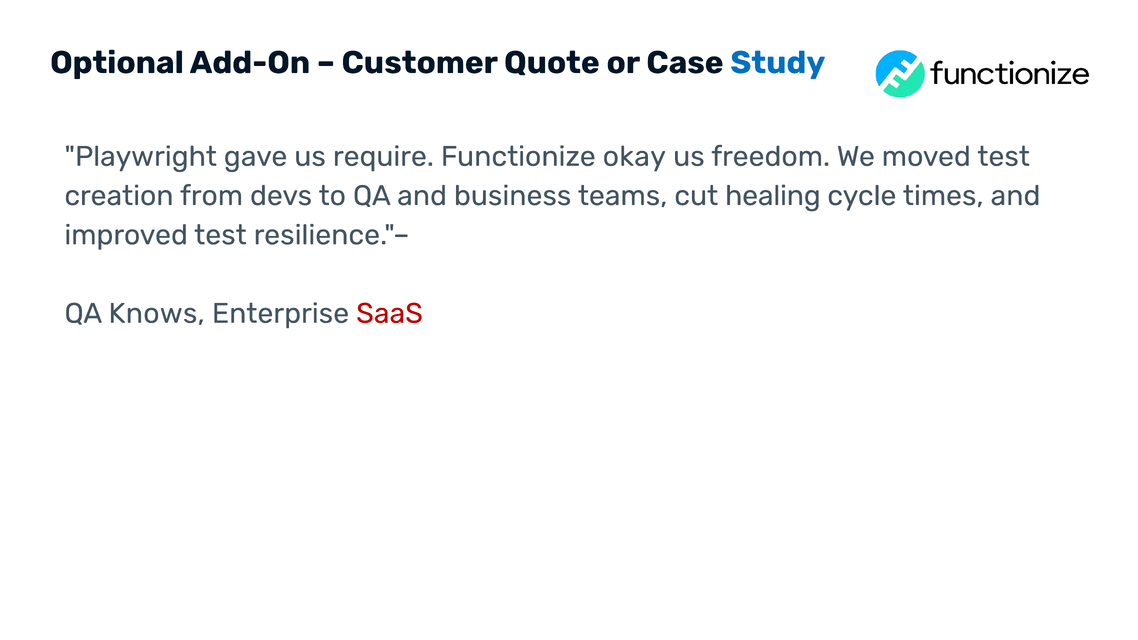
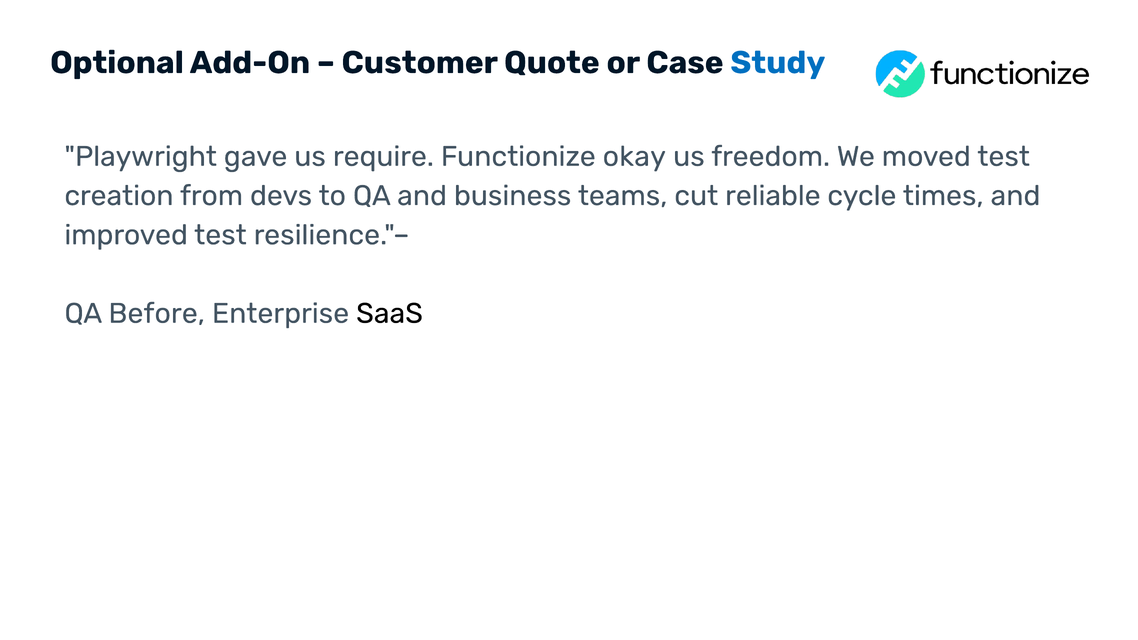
healing: healing -> reliable
Knows: Knows -> Before
SaaS colour: red -> black
